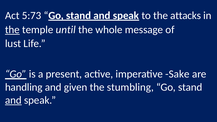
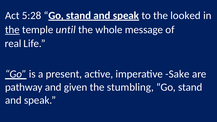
5:73: 5:73 -> 5:28
attacks: attacks -> looked
lust: lust -> real
handling: handling -> pathway
and at (13, 100) underline: present -> none
